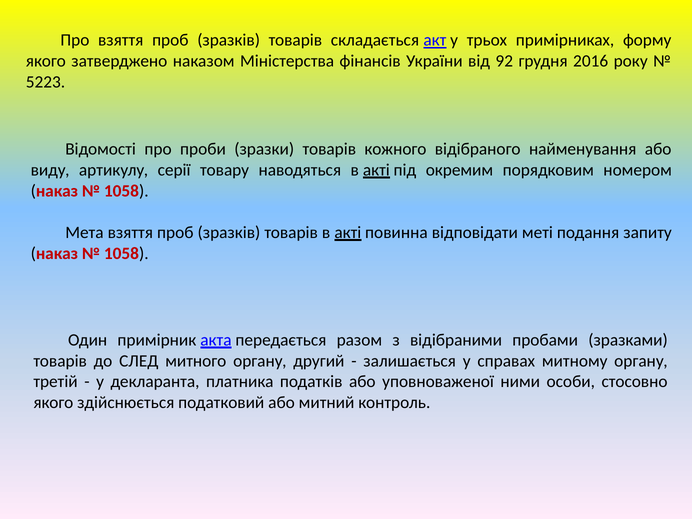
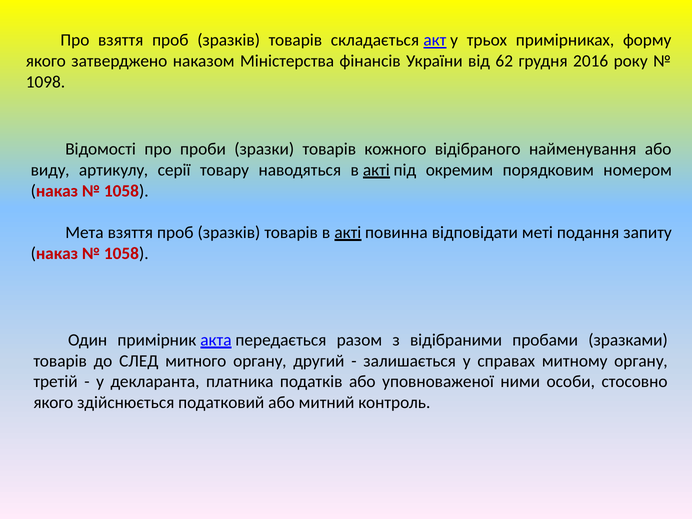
92: 92 -> 62
5223: 5223 -> 1098
